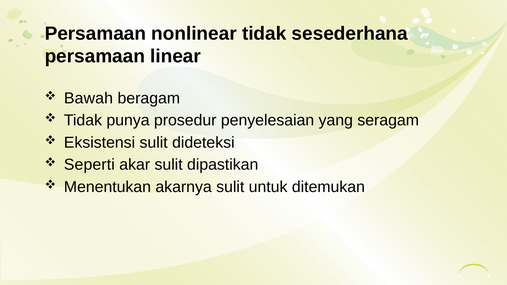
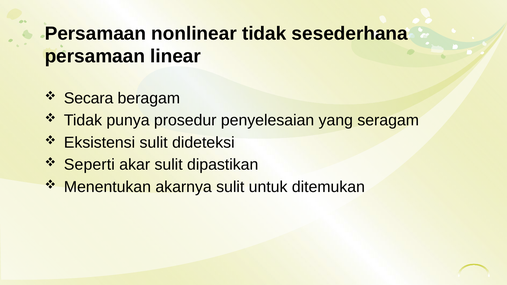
Bawah: Bawah -> Secara
